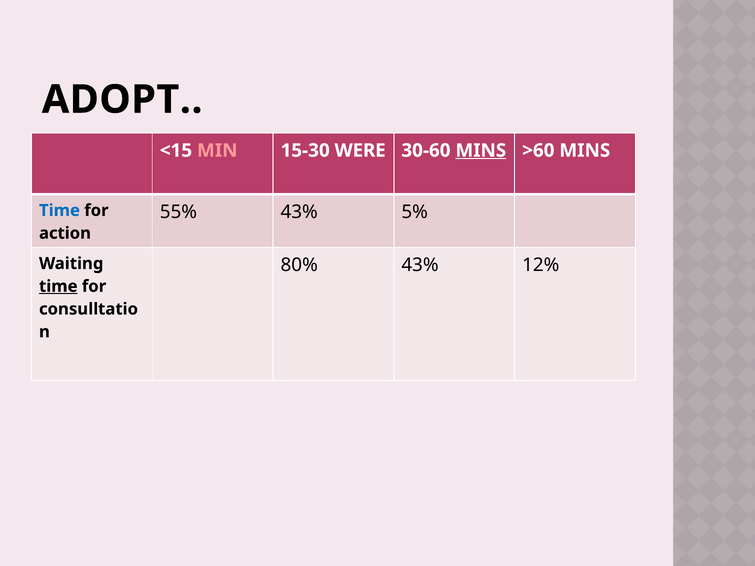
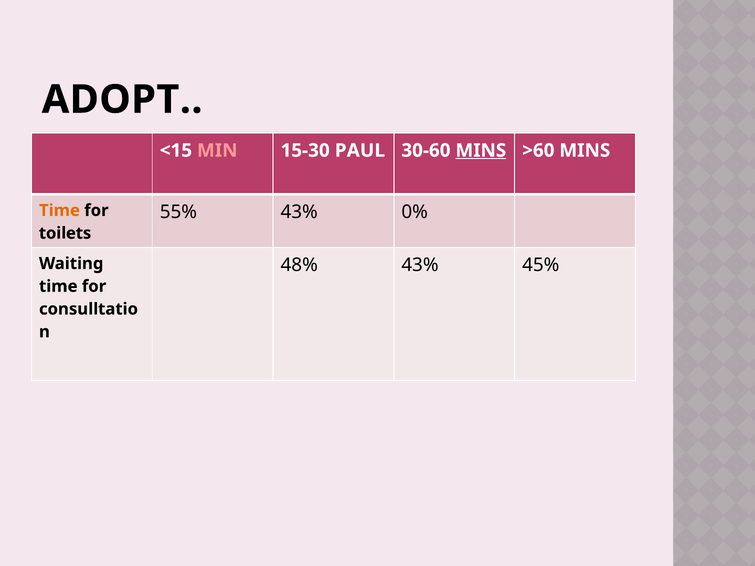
WERE: WERE -> PAUL
5%: 5% -> 0%
Time at (59, 211) colour: blue -> orange
action: action -> toilets
80%: 80% -> 48%
12%: 12% -> 45%
time at (58, 286) underline: present -> none
